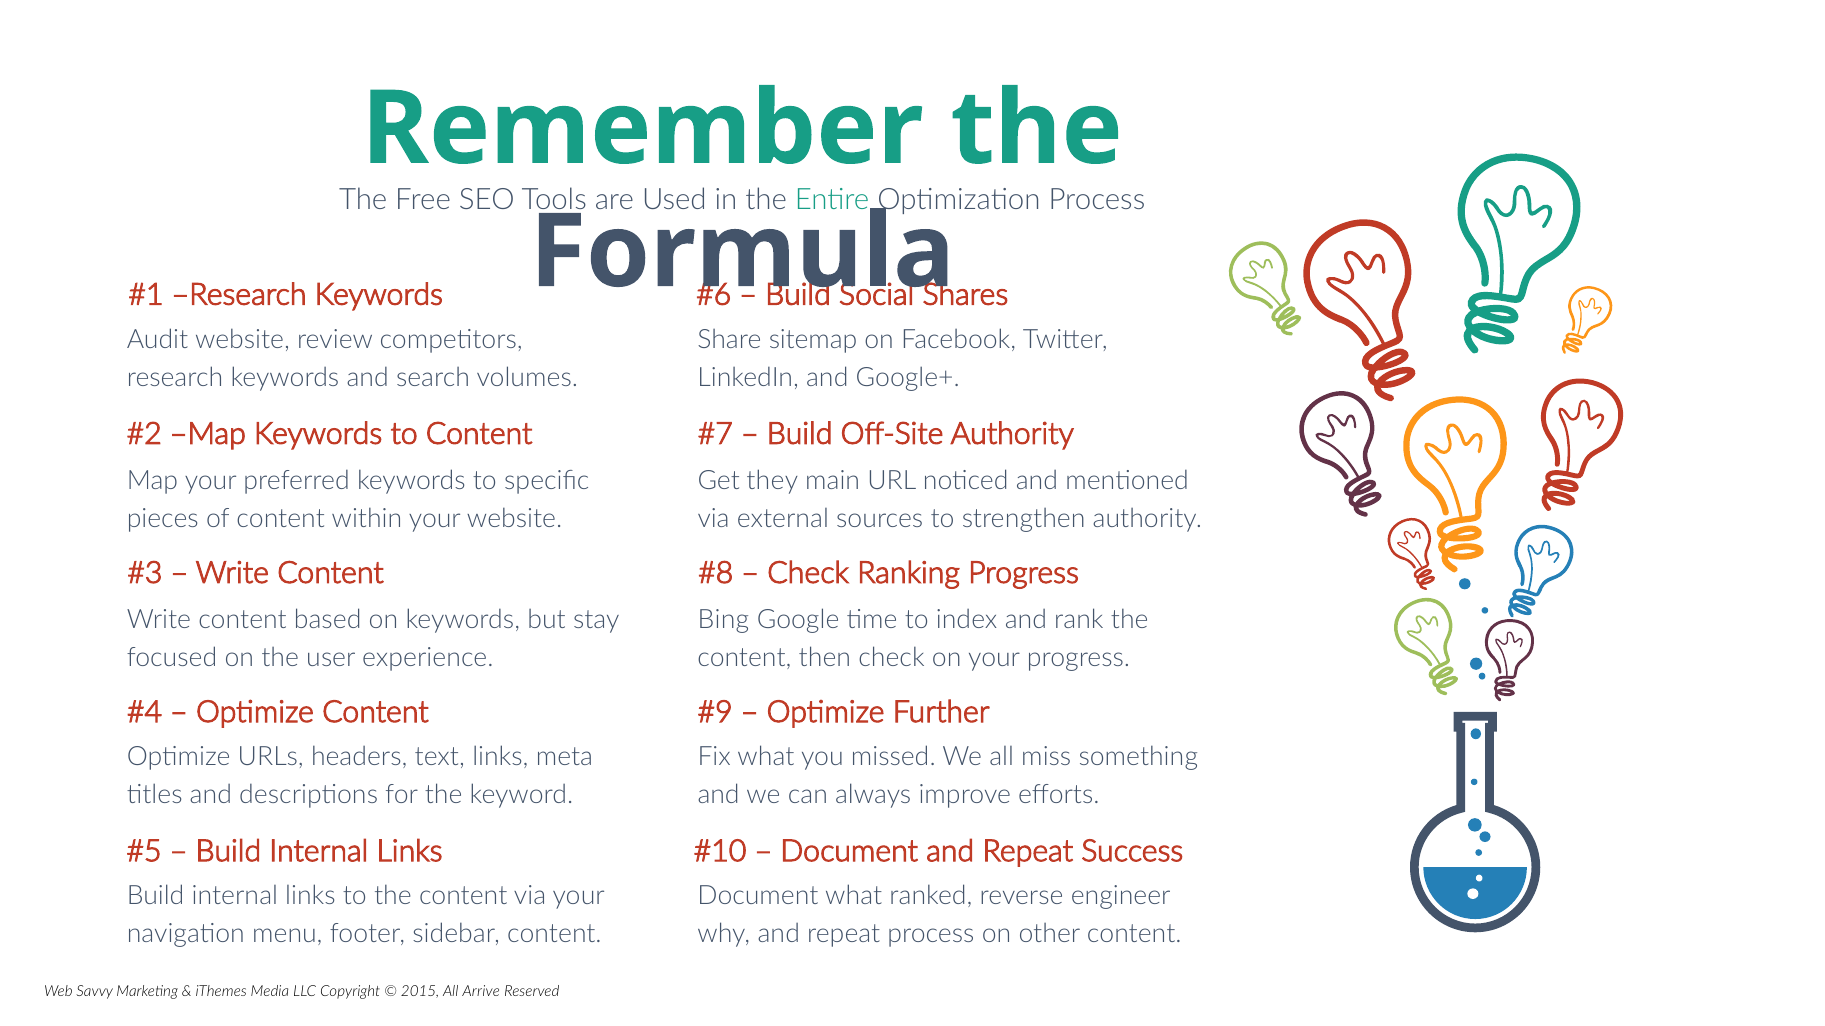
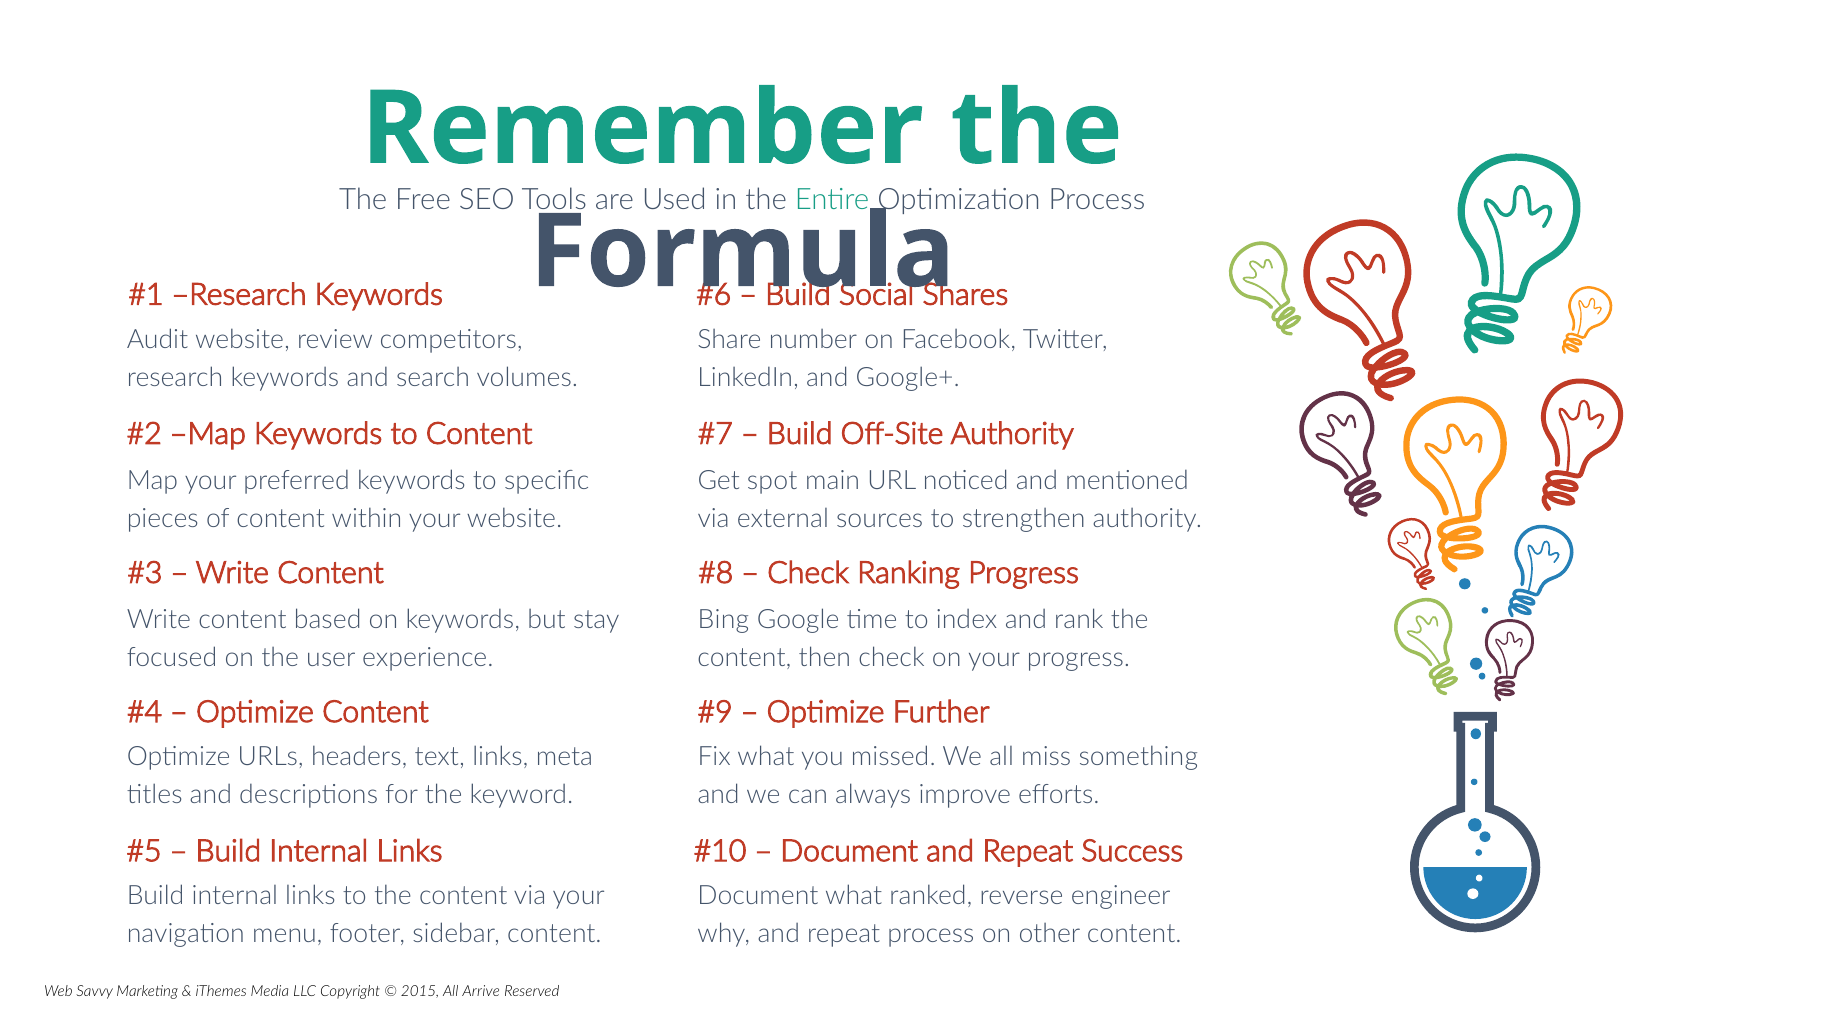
sitemap: sitemap -> number
they: they -> spot
